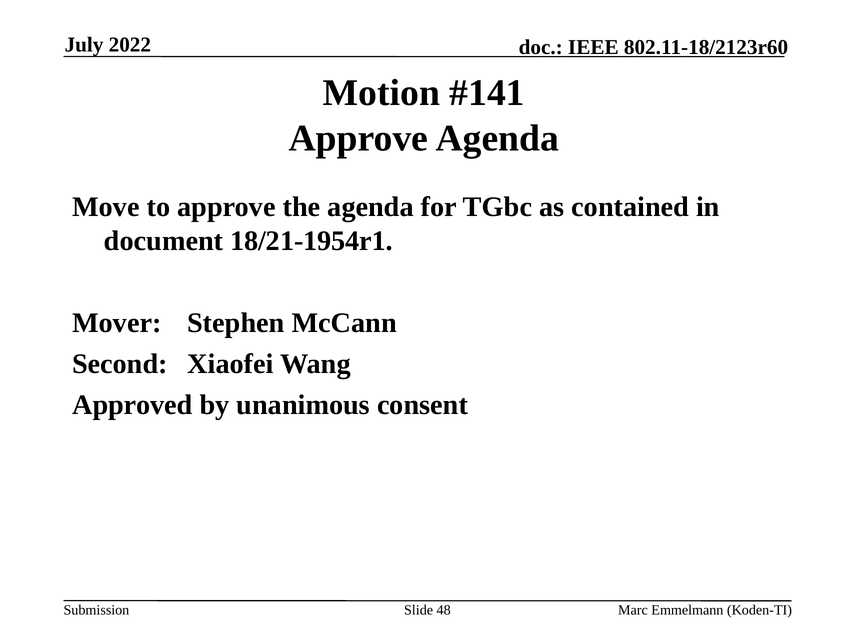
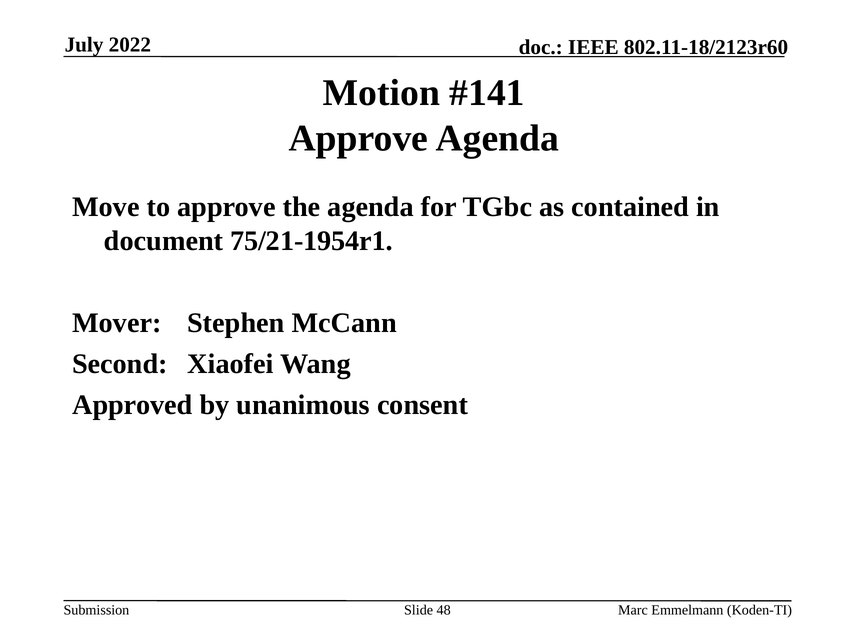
18/21-1954r1: 18/21-1954r1 -> 75/21-1954r1
